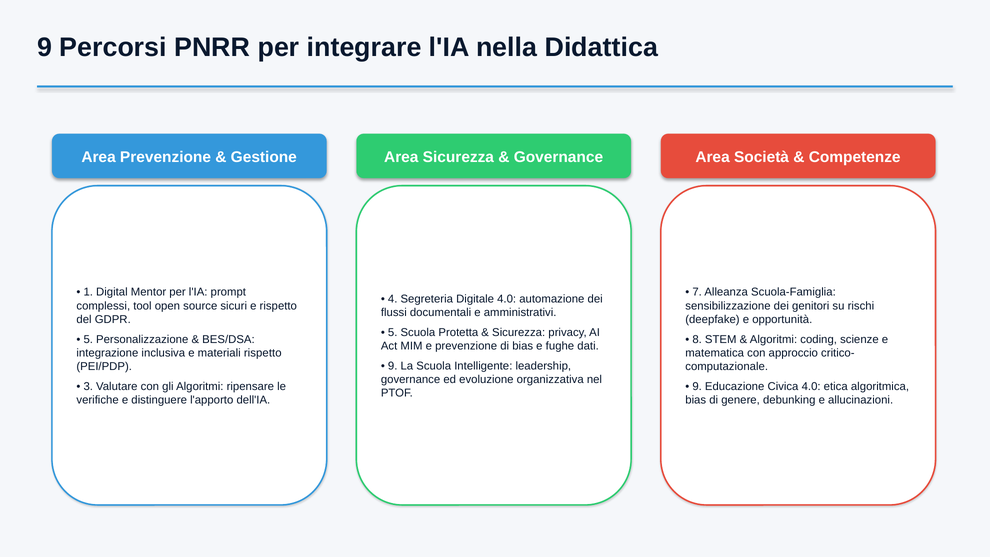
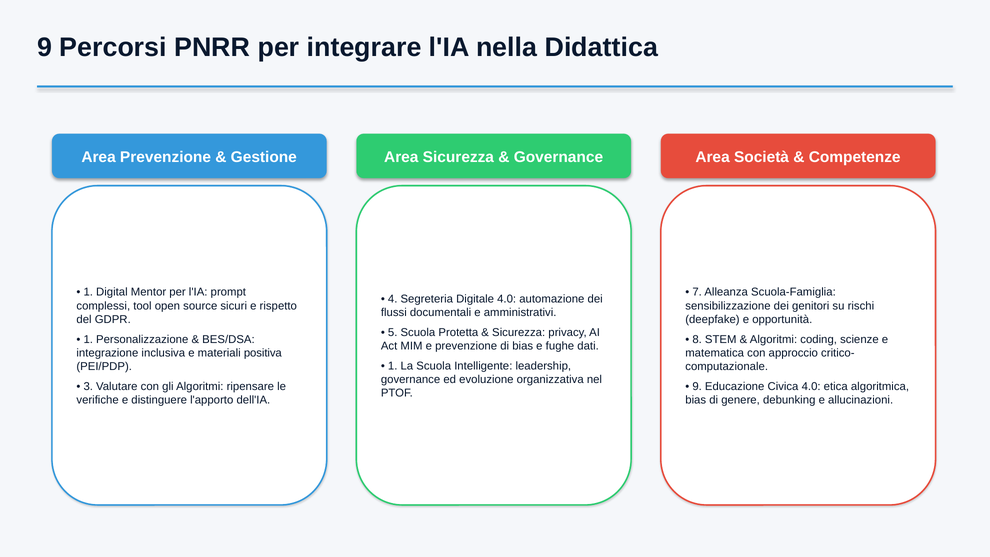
5 at (88, 339): 5 -> 1
materiali rispetto: rispetto -> positiva
9 at (393, 366): 9 -> 1
